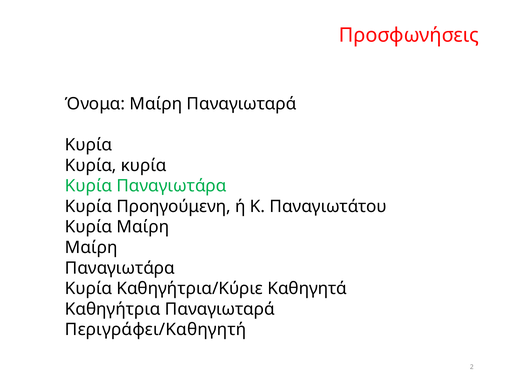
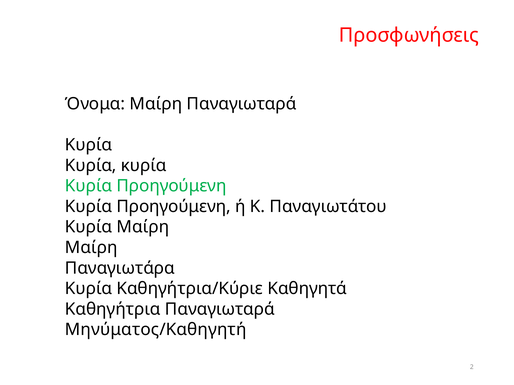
Παναγιωτάρα at (171, 186): Παναγιωτάρα -> Προηγούμενη
Περιγράφει/Καθηγητή: Περιγράφει/Καθηγητή -> Μηνύματος/Καθηγητή
